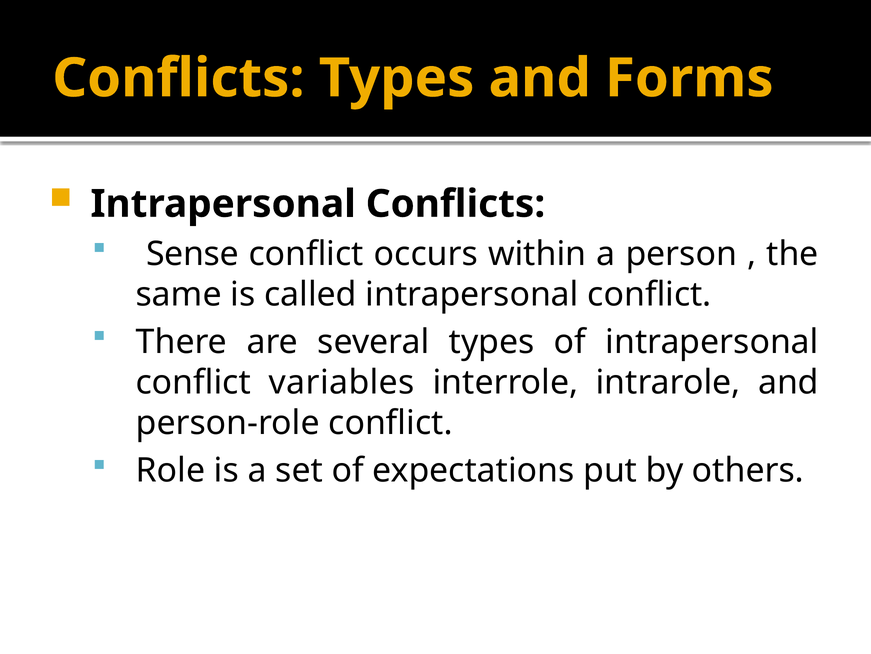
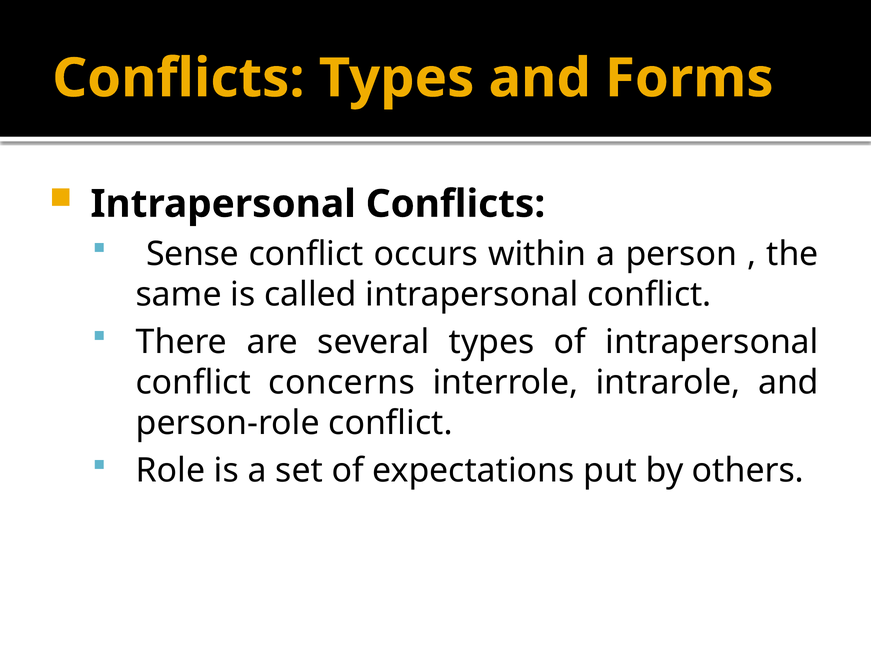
variables: variables -> concerns
